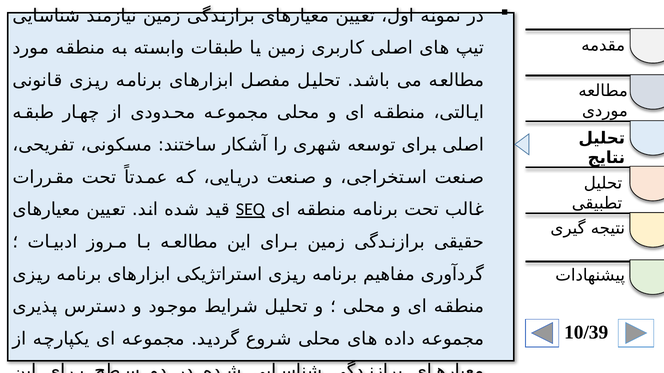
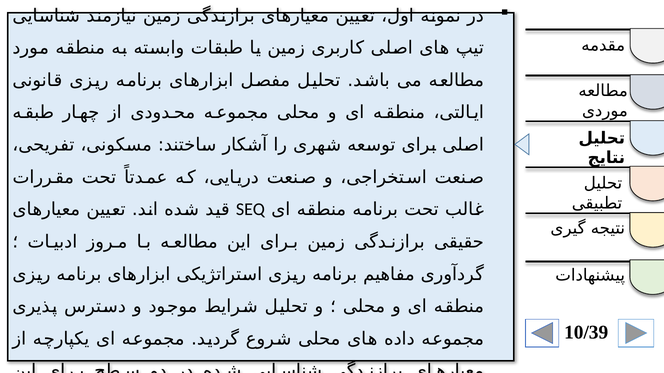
SEQ underline: present -> none
